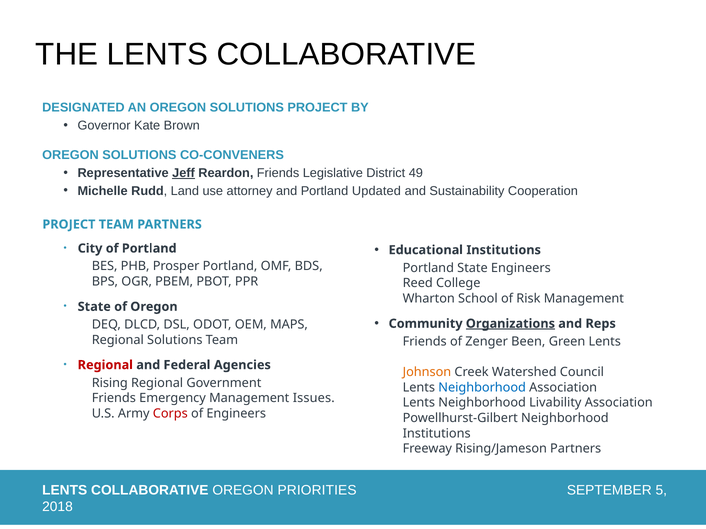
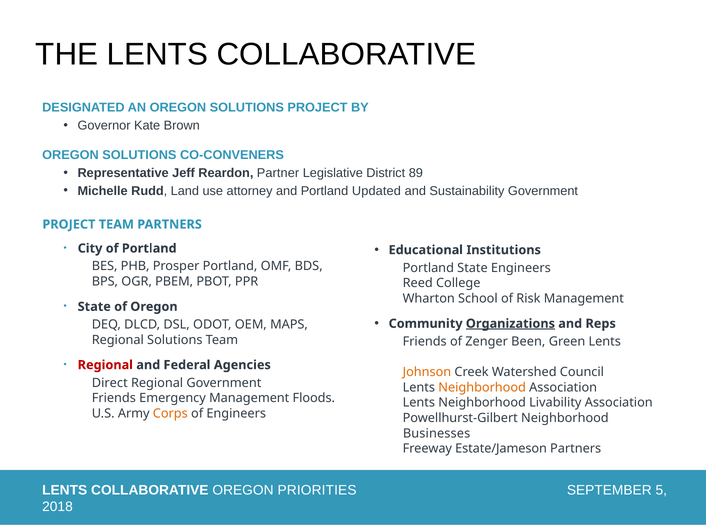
Jeff underline: present -> none
Reardon Friends: Friends -> Partner
49: 49 -> 89
Sustainability Cooperation: Cooperation -> Government
Rising: Rising -> Direct
Neighborhood at (482, 388) colour: blue -> orange
Issues: Issues -> Floods
Corps colour: red -> orange
Institutions at (437, 434): Institutions -> Businesses
Rising/Jameson: Rising/Jameson -> Estate/Jameson
